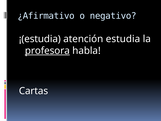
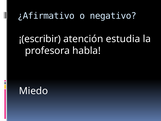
¡(estudia: ¡(estudia -> ¡(escribir
profesora underline: present -> none
Cartas: Cartas -> Miedo
